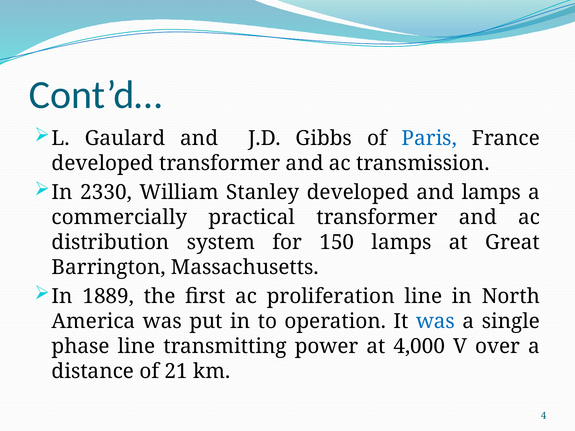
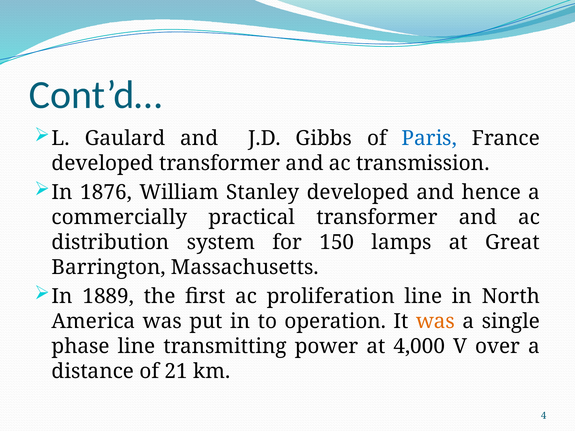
2330: 2330 -> 1876
and lamps: lamps -> hence
was at (436, 322) colour: blue -> orange
